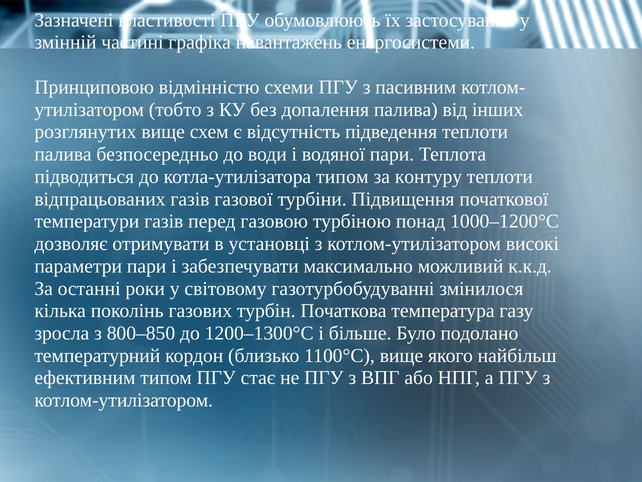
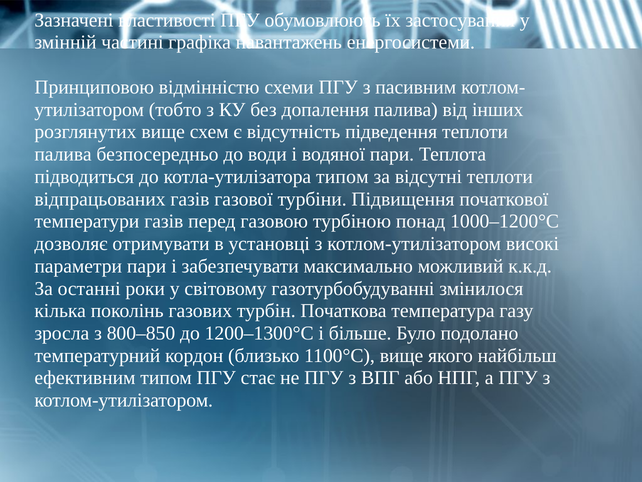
контуру: контуру -> відсутні
